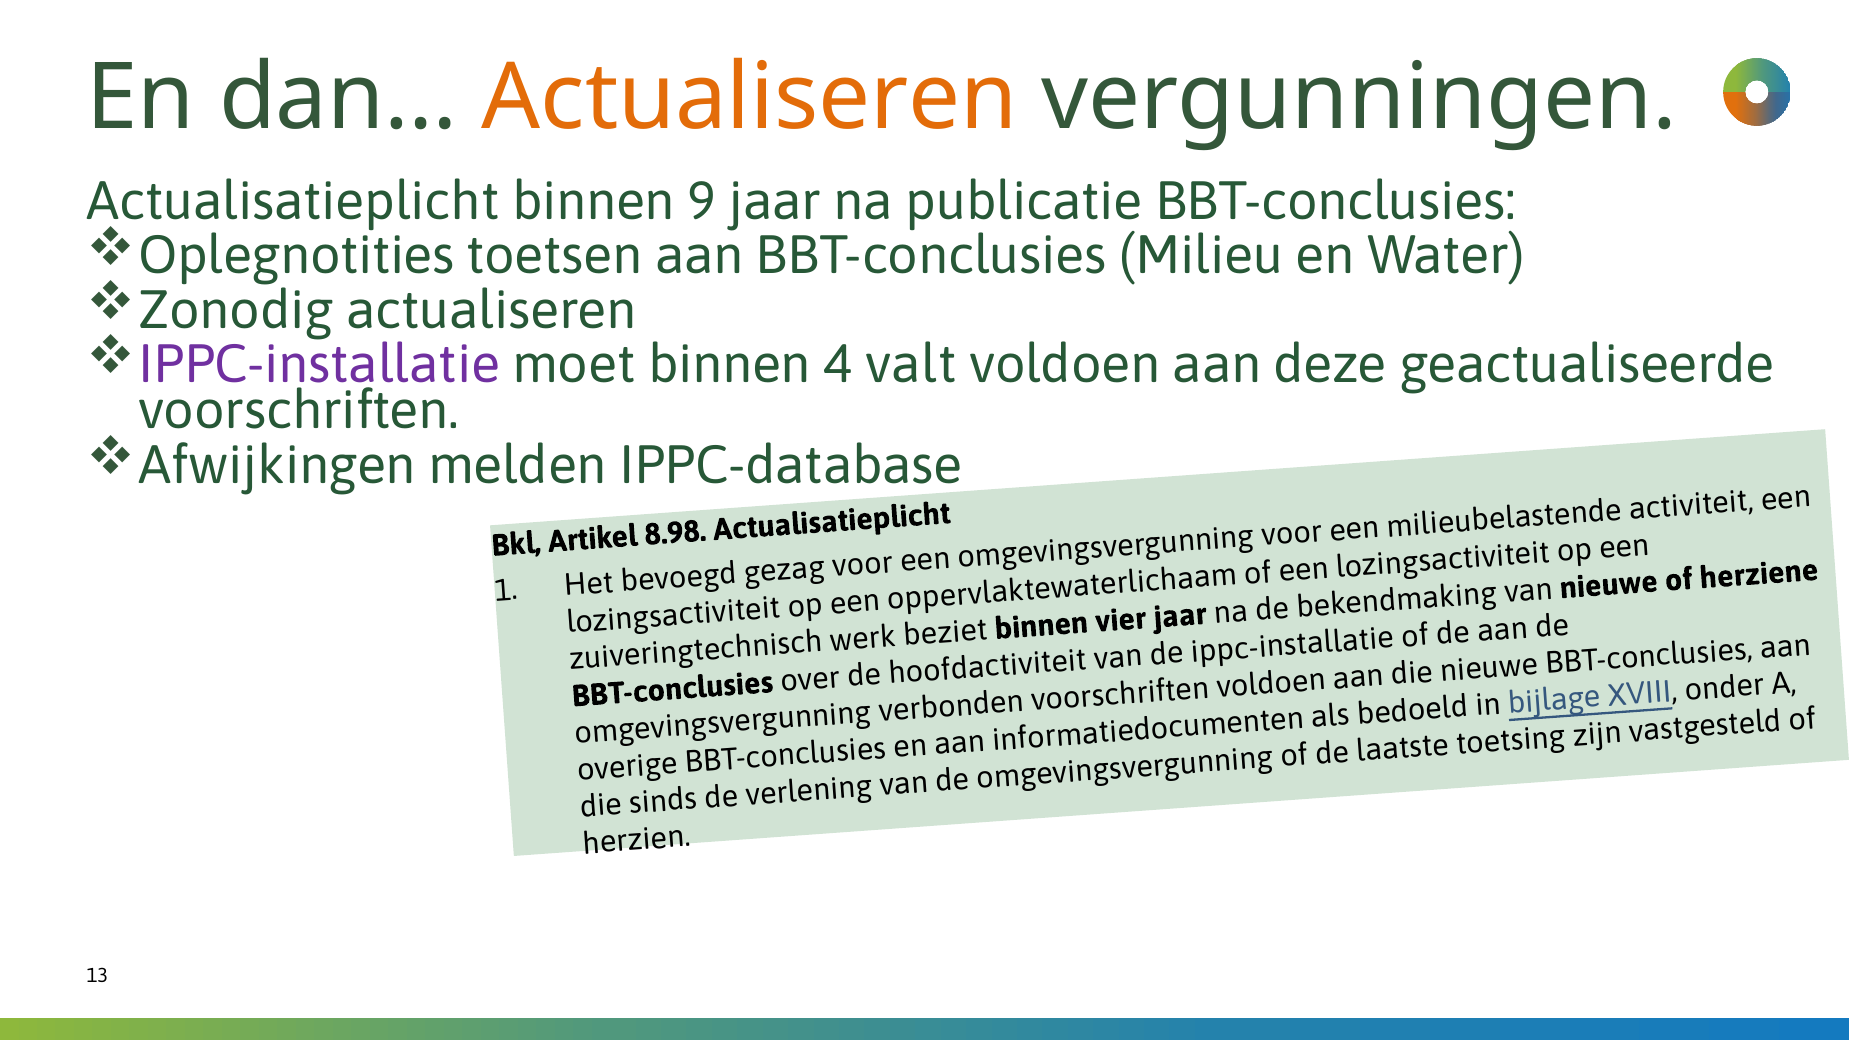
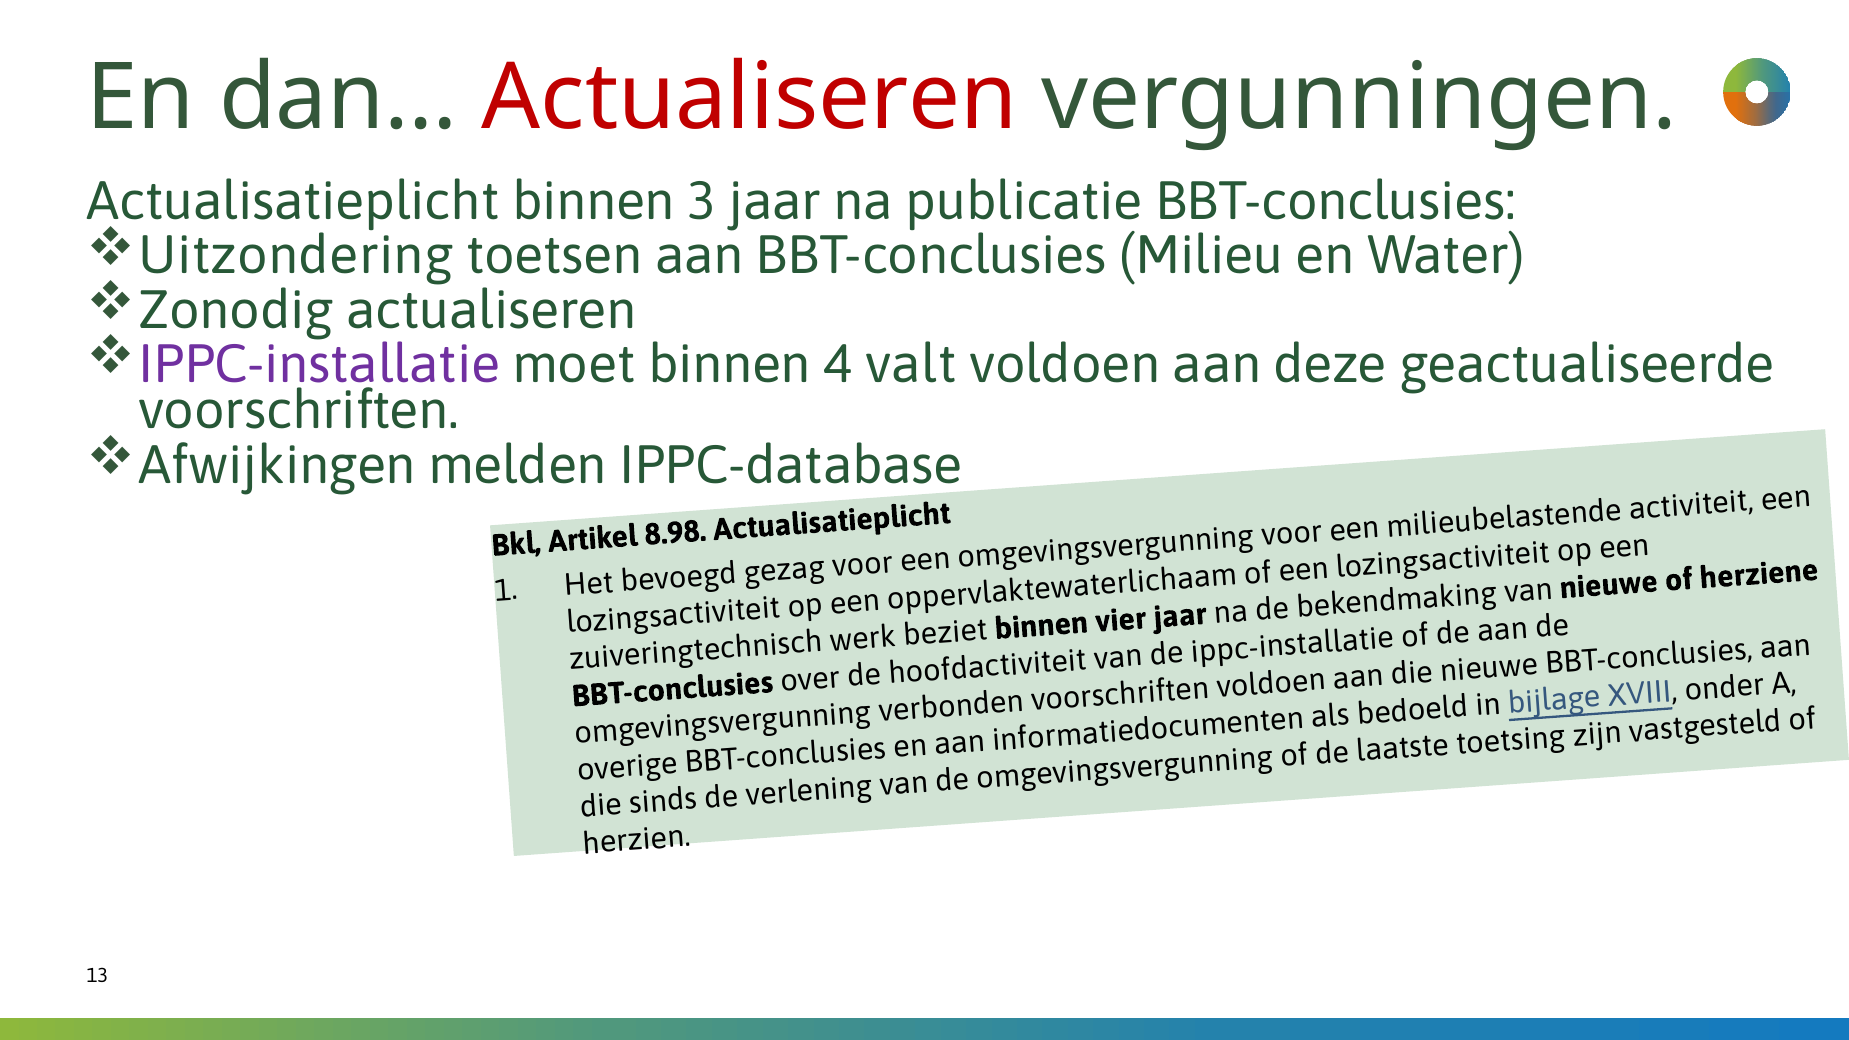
Actualiseren at (750, 98) colour: orange -> red
9: 9 -> 3
Oplegnotities: Oplegnotities -> Uitzondering
